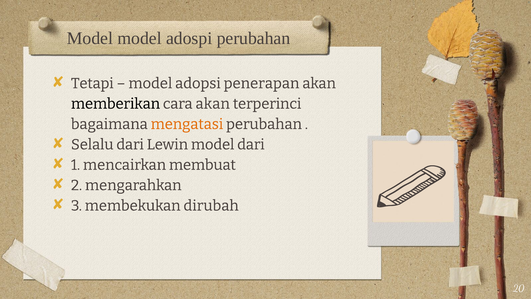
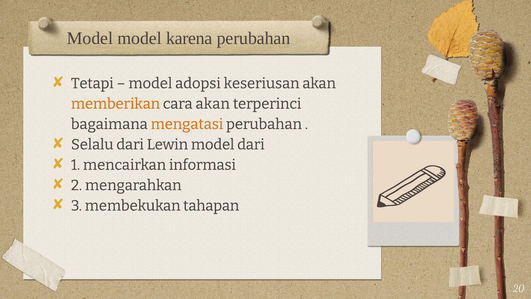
adospi: adospi -> karena
penerapan: penerapan -> keseriusan
memberikan colour: black -> orange
membuat: membuat -> informasi
dirubah: dirubah -> tahapan
